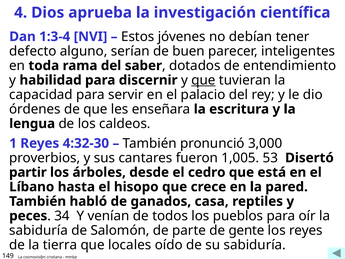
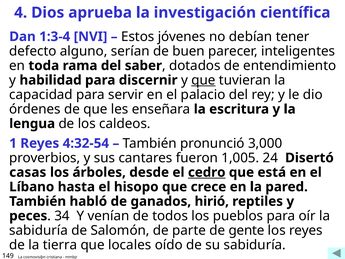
4:32-30: 4:32-30 -> 4:32-54
53: 53 -> 24
partir: partir -> casas
cedro underline: none -> present
casa: casa -> hirió
